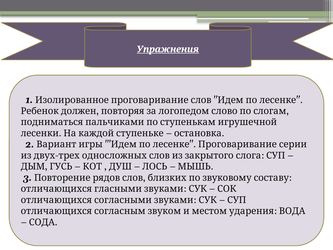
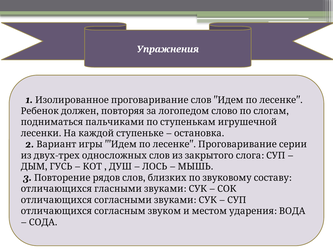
Упражнения underline: present -> none
